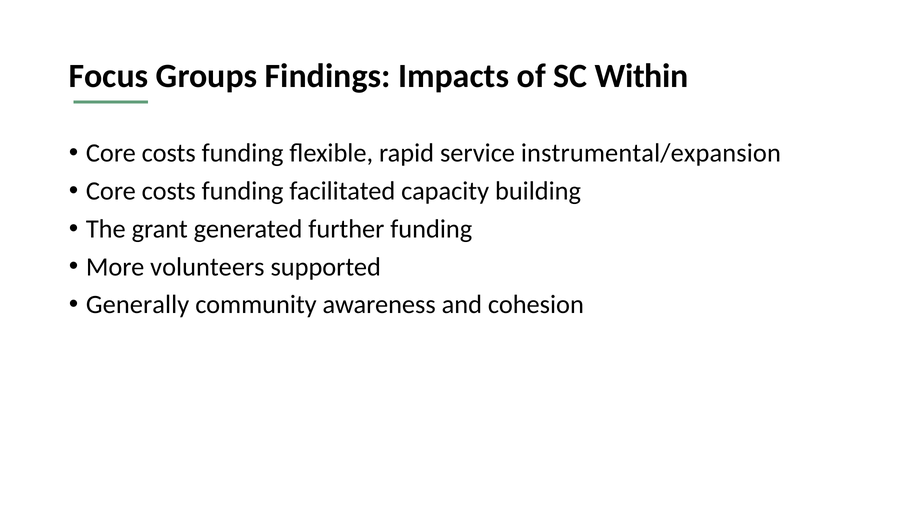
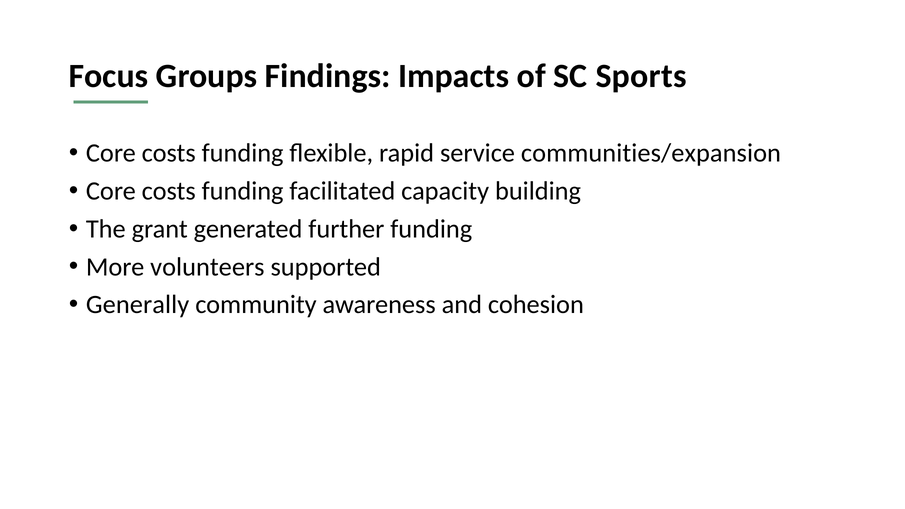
Within: Within -> Sports
instrumental/expansion: instrumental/expansion -> communities/expansion
